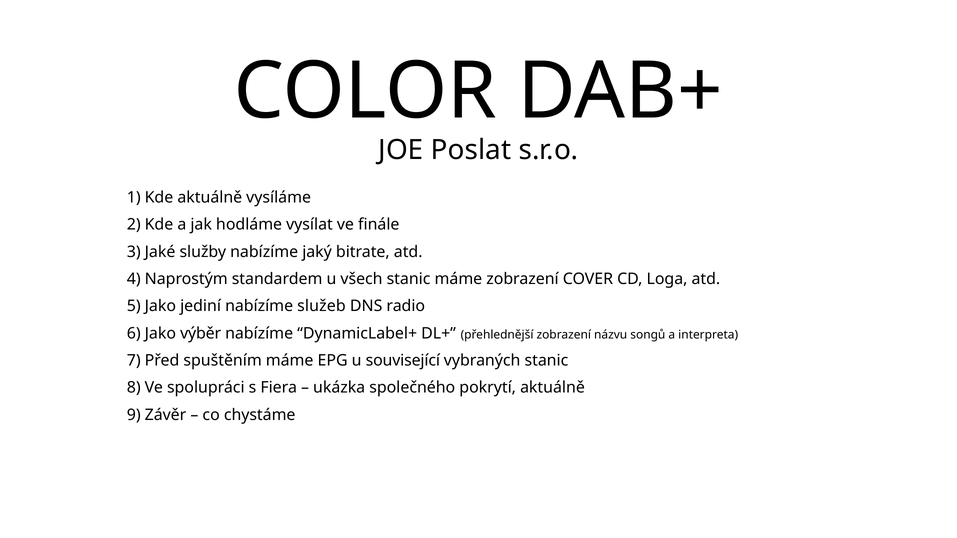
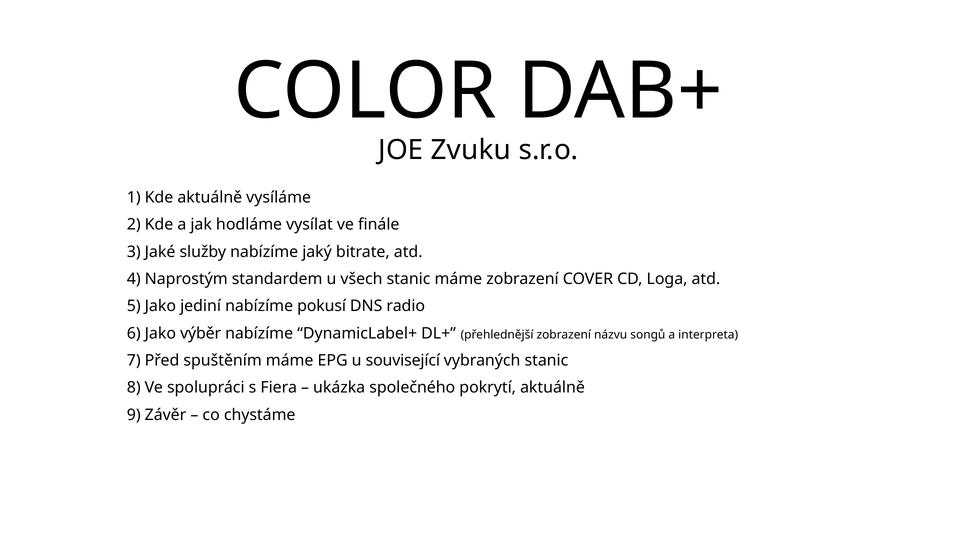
Poslat: Poslat -> Zvuku
služeb: služeb -> pokusí
